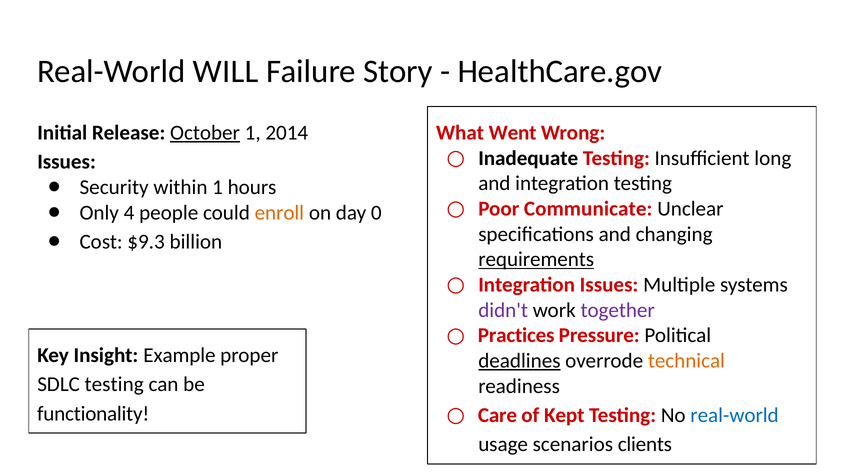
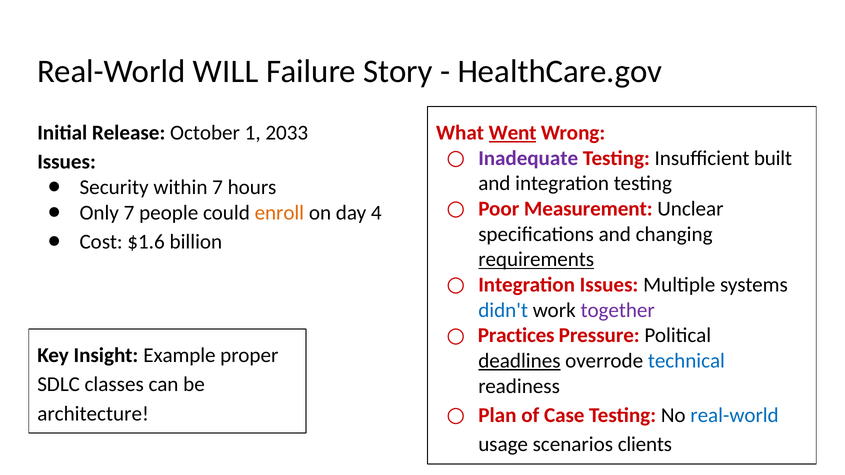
October underline: present -> none
2014: 2014 -> 2033
Went underline: none -> present
Inadequate colour: black -> purple
long: long -> built
within 1: 1 -> 7
Communicate: Communicate -> Measurement
Only 4: 4 -> 7
0: 0 -> 4
$9.3: $9.3 -> $1.6
didn't colour: purple -> blue
technical colour: orange -> blue
SDLC testing: testing -> classes
functionality: functionality -> architecture
Care: Care -> Plan
Kept: Kept -> Case
